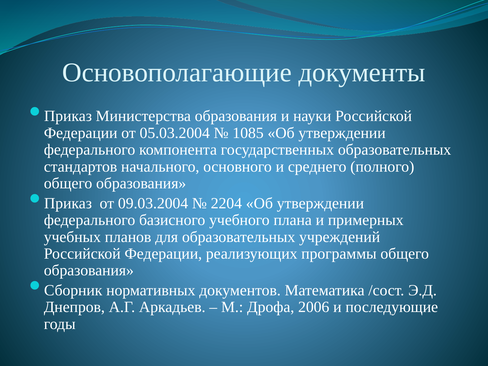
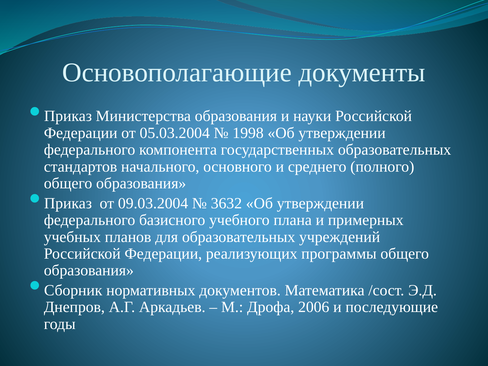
1085: 1085 -> 1998
2204: 2204 -> 3632
